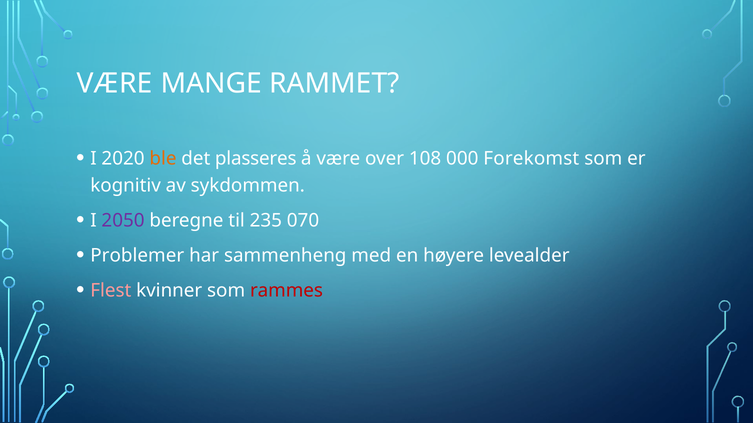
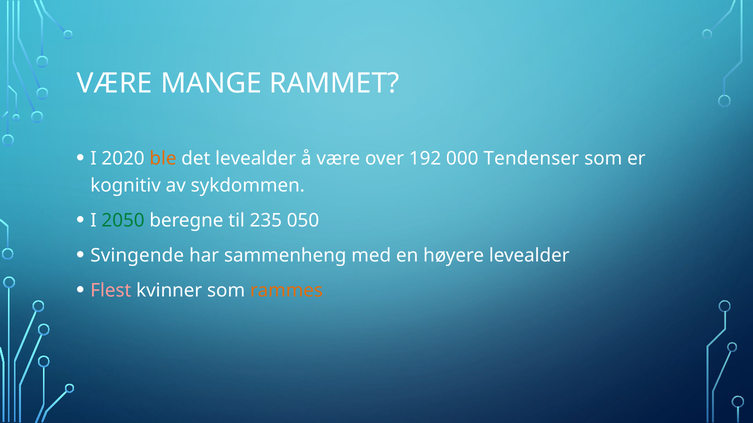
det plasseres: plasseres -> levealder
108: 108 -> 192
Forekomst: Forekomst -> Tendenser
2050 colour: purple -> green
070: 070 -> 050
Problemer: Problemer -> Svingende
rammes colour: red -> orange
